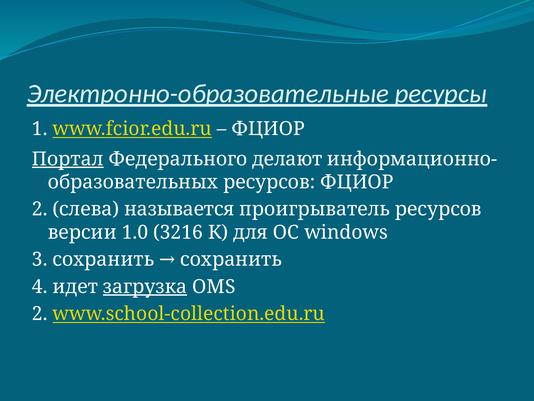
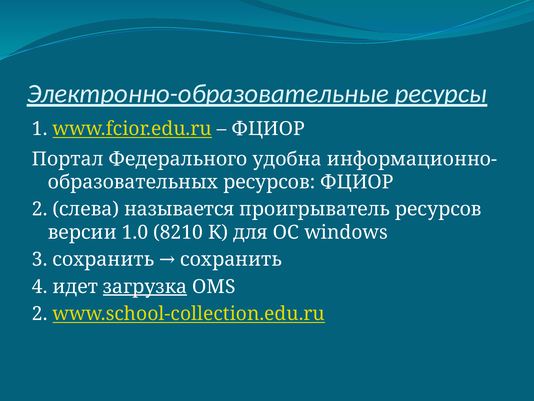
Портал underline: present -> none
делают: делают -> удобна
3216: 3216 -> 8210
